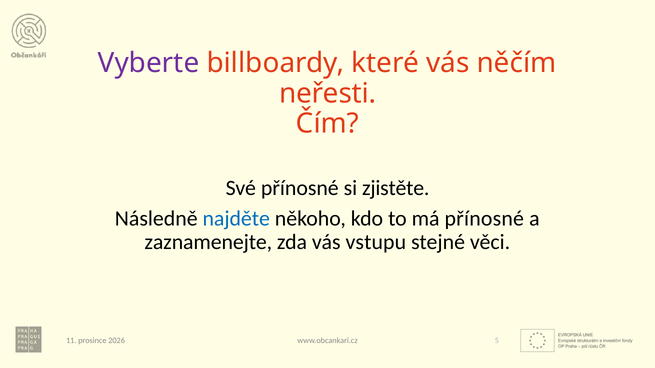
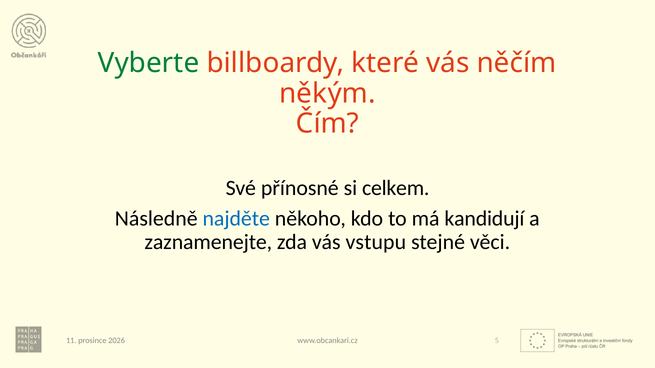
Vyberte colour: purple -> green
neřesti: neřesti -> někým
zjistěte: zjistěte -> celkem
má přínosné: přínosné -> kandidují
